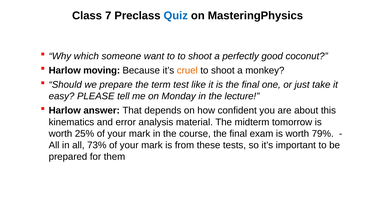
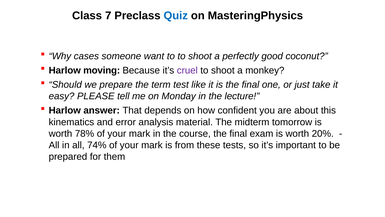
which: which -> cases
cruel colour: orange -> purple
25%: 25% -> 78%
79%: 79% -> 20%
73%: 73% -> 74%
